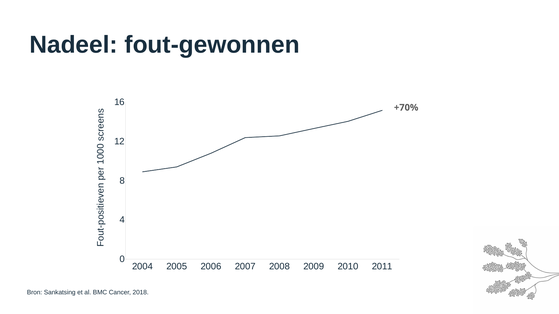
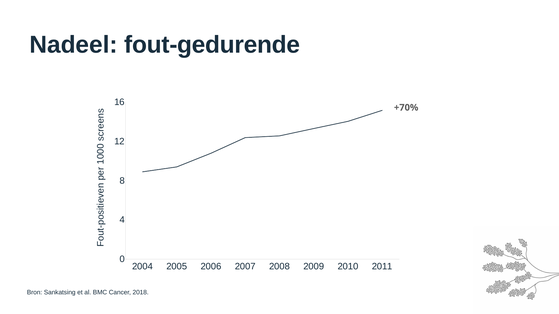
fout-gewonnen: fout-gewonnen -> fout-gedurende
